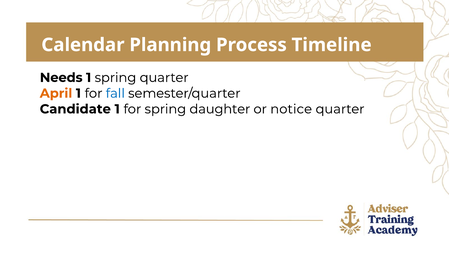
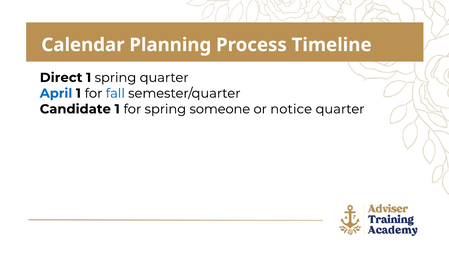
Needs: Needs -> Direct
April colour: orange -> blue
daughter: daughter -> someone
